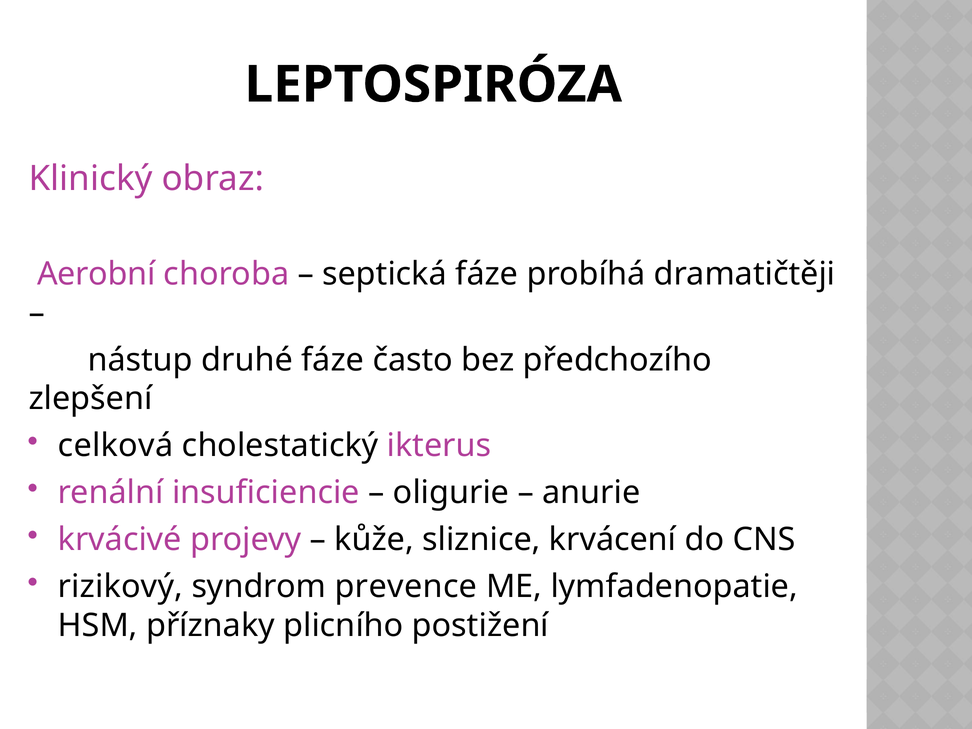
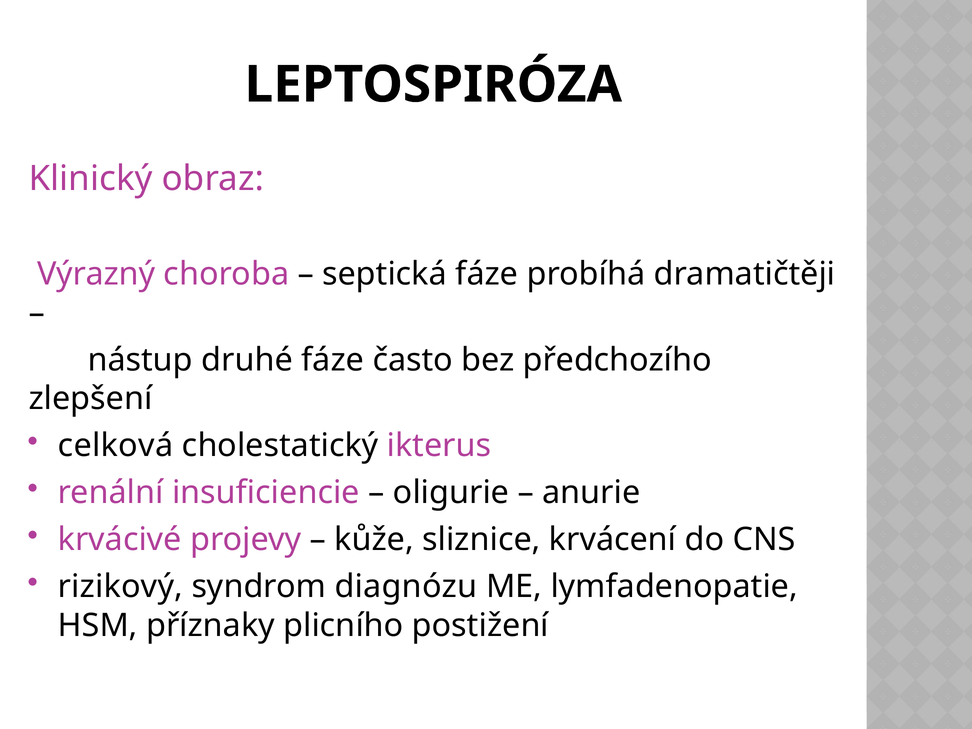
Aerobní: Aerobní -> Výrazný
prevence: prevence -> diagnózu
